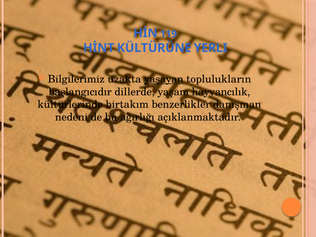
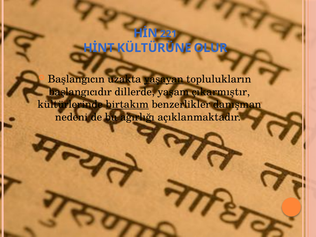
119: 119 -> 221
YERLI: YERLI -> OLUR
Bilgilerimiz: Bilgilerimiz -> Başlangıcın
hayvancılık: hayvancılık -> çıkarmıştır
birtakım underline: none -> present
